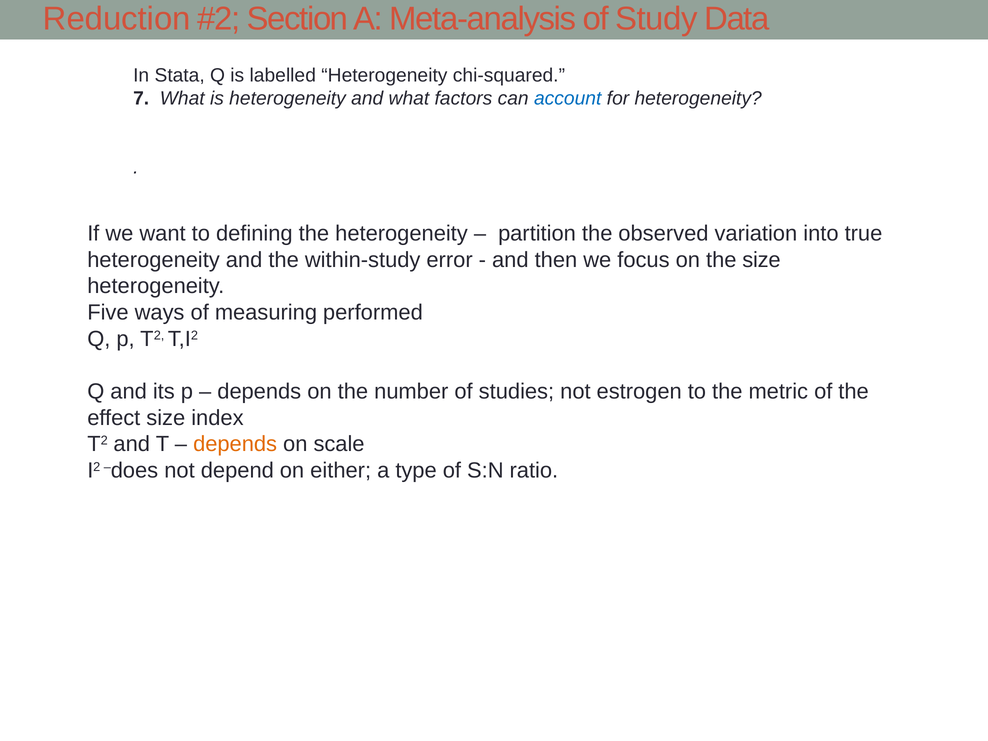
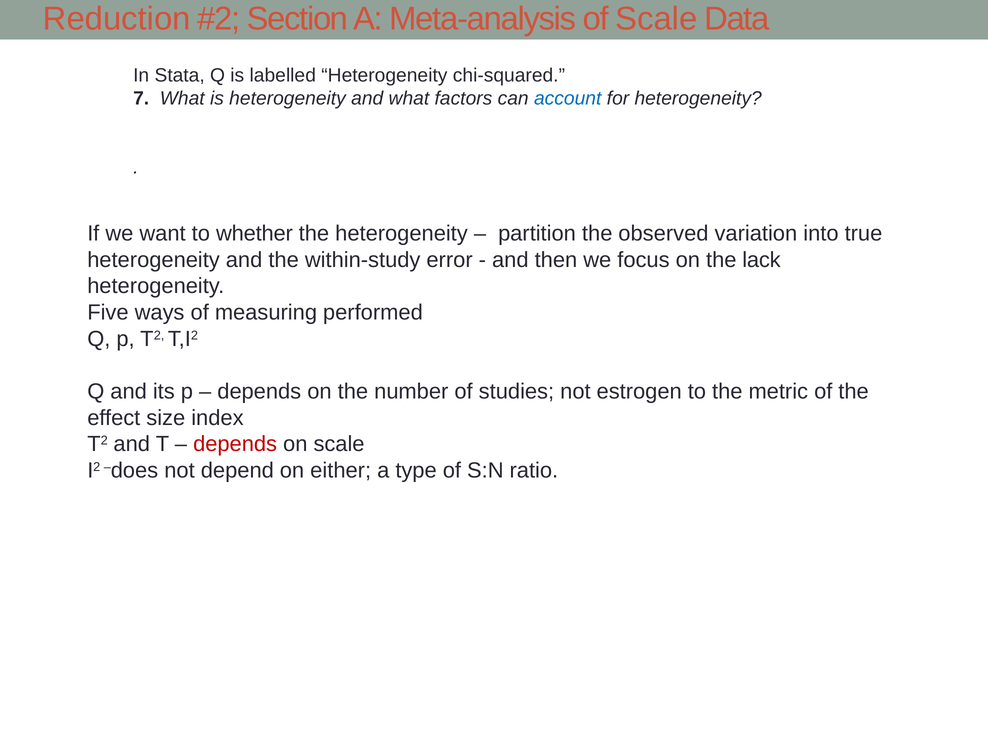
of Study: Study -> Scale
defining: defining -> whether
the size: size -> lack
depends at (235, 444) colour: orange -> red
